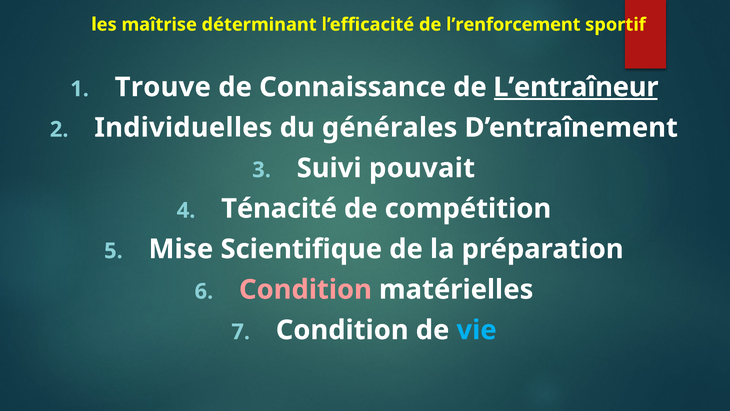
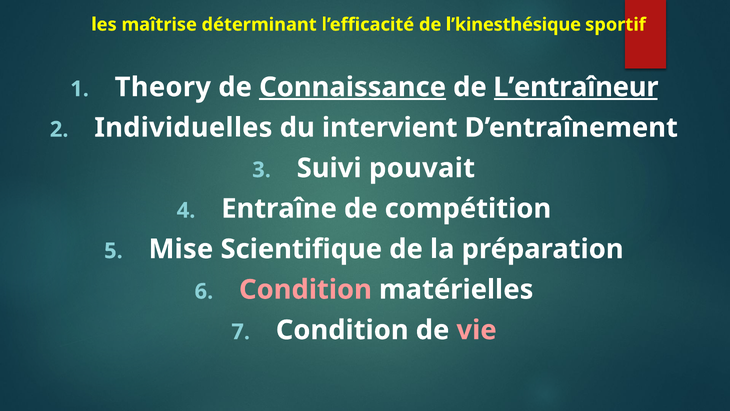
l’renforcement: l’renforcement -> l’kinesthésique
Trouve: Trouve -> Theory
Connaissance underline: none -> present
générales: générales -> intervient
Ténacité: Ténacité -> Entraîne
vie colour: light blue -> pink
